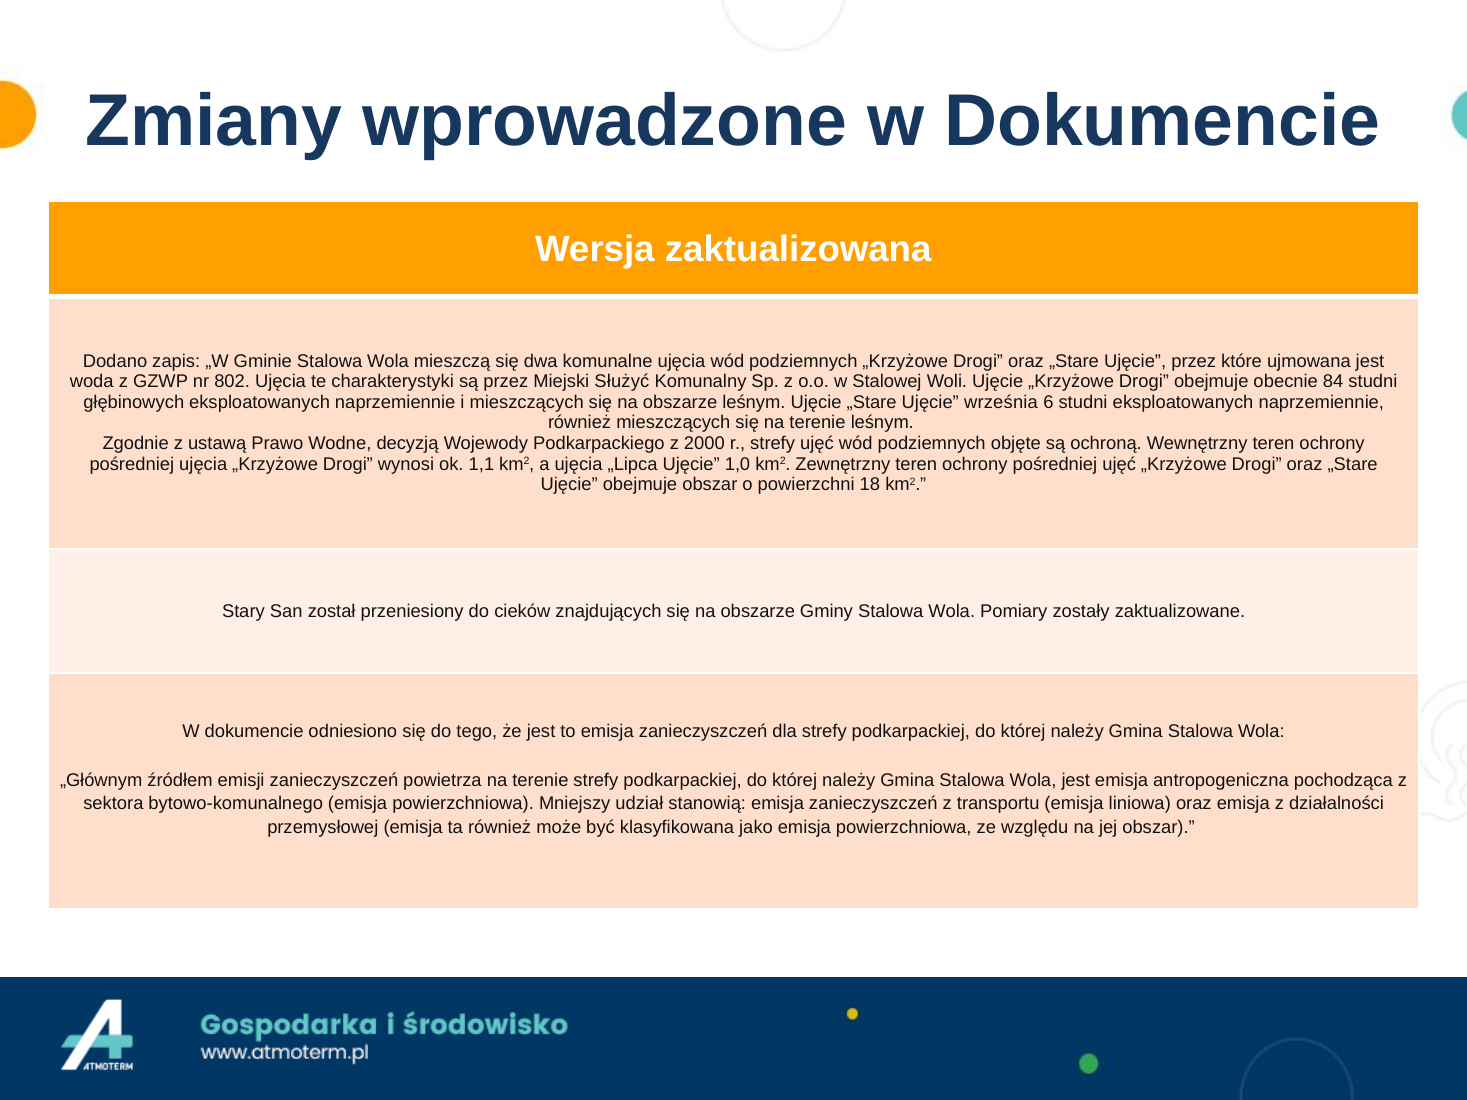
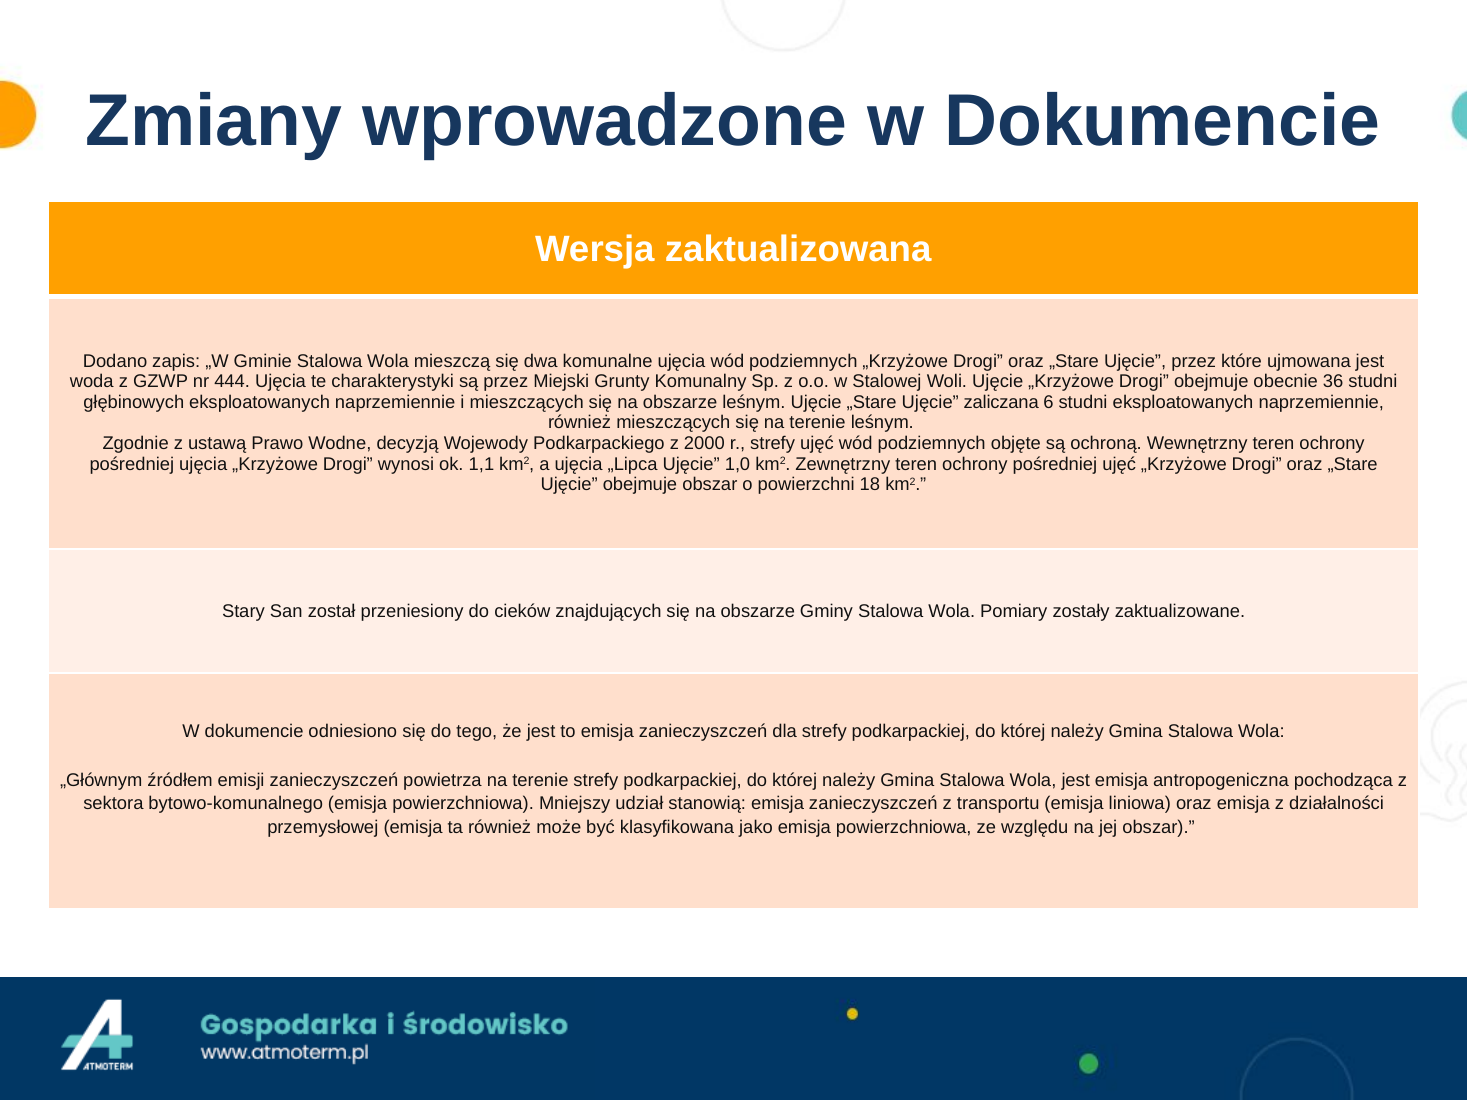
802: 802 -> 444
Służyć: Służyć -> Grunty
84: 84 -> 36
września: września -> zaliczana
